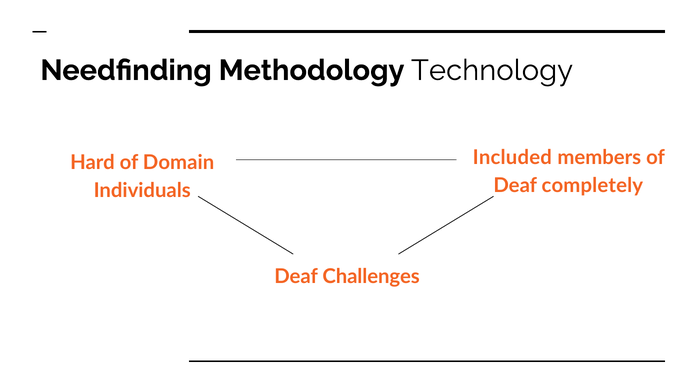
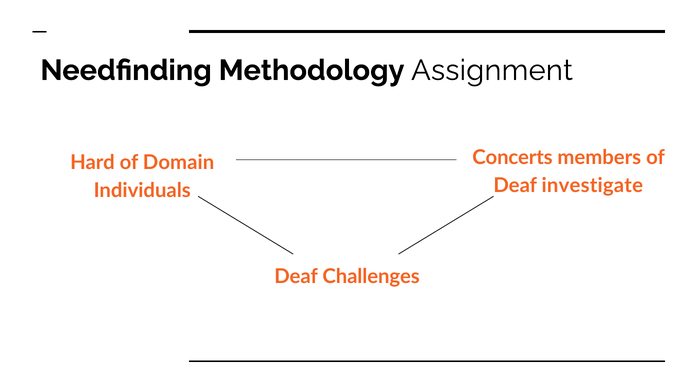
Technology: Technology -> Assignment
Included: Included -> Concerts
completely: completely -> investigate
